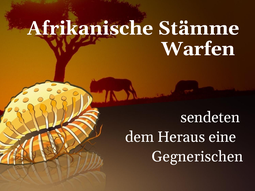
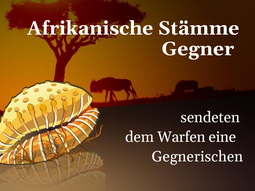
Warfen: Warfen -> Gegner
Heraus: Heraus -> Warfen
